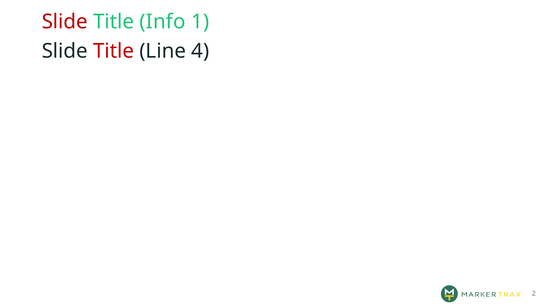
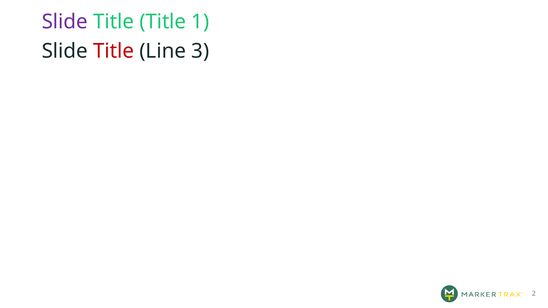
Slide at (65, 22) colour: red -> purple
Title Info: Info -> Title
4: 4 -> 3
